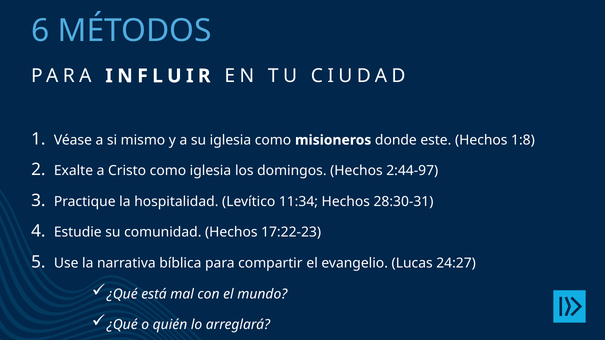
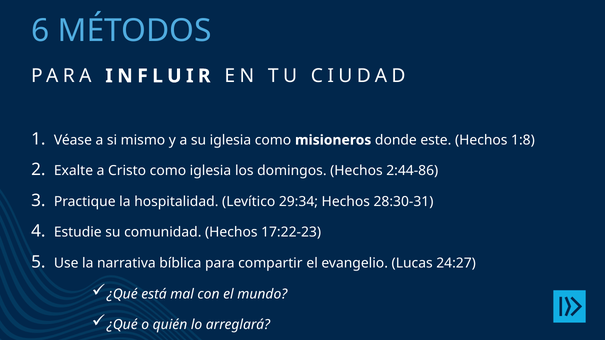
2:44-97: 2:44-97 -> 2:44-86
11:34: 11:34 -> 29:34
